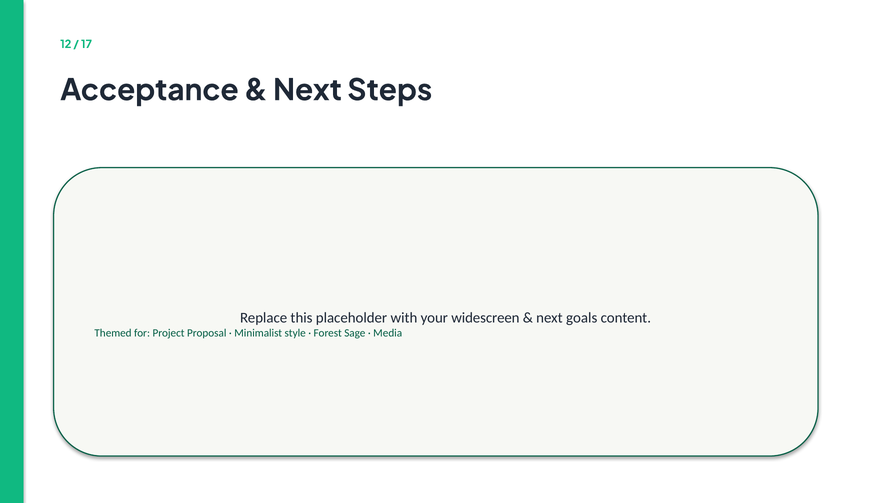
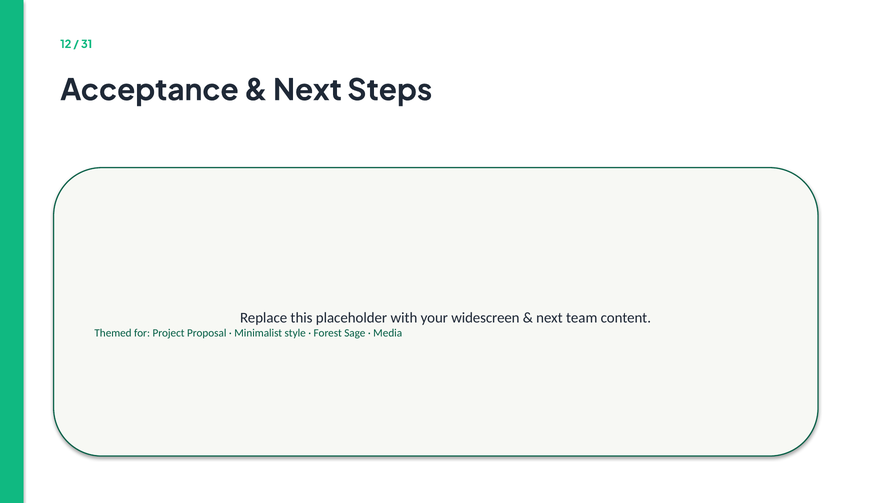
17: 17 -> 31
goals: goals -> team
